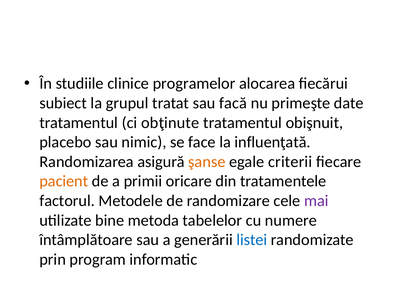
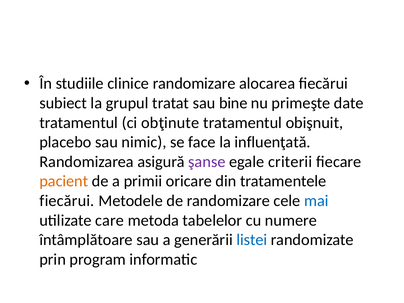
clinice programelor: programelor -> randomizare
facă: facă -> bine
şanse colour: orange -> purple
factorul at (67, 201): factorul -> fiecărui
mai colour: purple -> blue
bine: bine -> care
